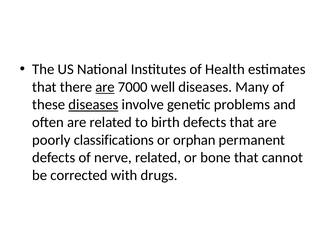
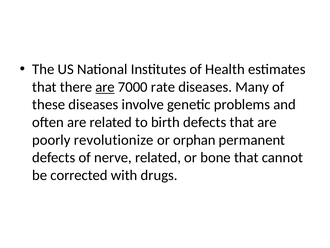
well: well -> rate
diseases at (93, 104) underline: present -> none
classifications: classifications -> revolutionize
